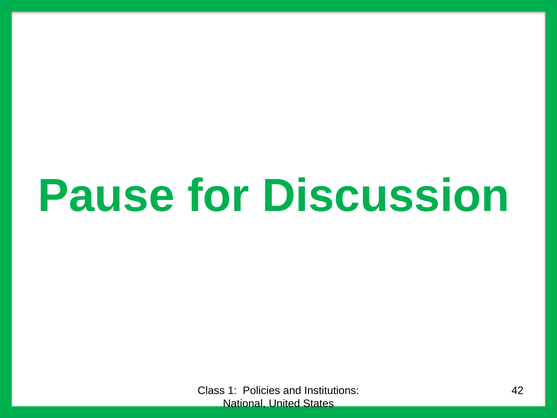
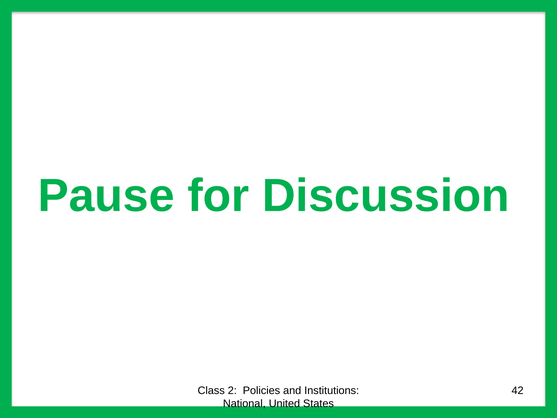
1: 1 -> 2
